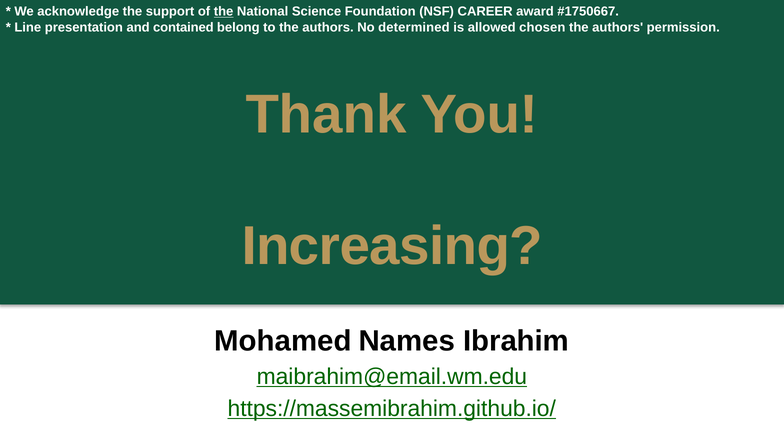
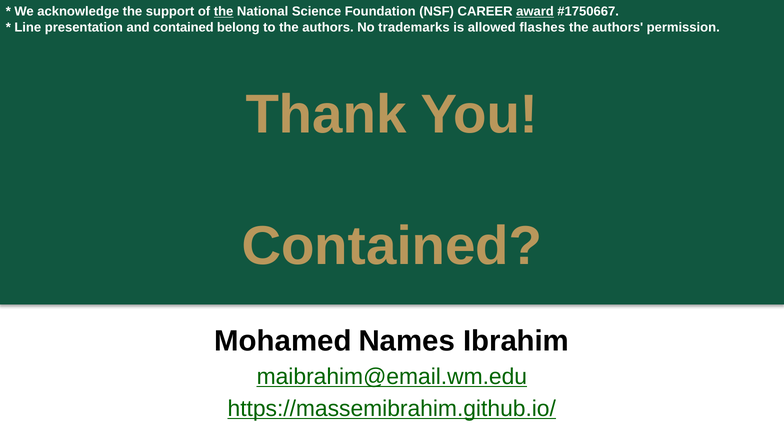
award underline: none -> present
determined: determined -> trademarks
chosen: chosen -> flashes
Increasing at (392, 246): Increasing -> Contained
